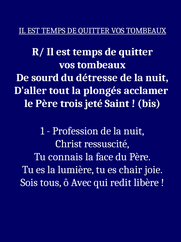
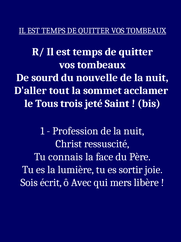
détresse: détresse -> nouvelle
plongés: plongés -> sommet
le Père: Père -> Tous
chair: chair -> sortir
tous: tous -> écrit
redit: redit -> mers
